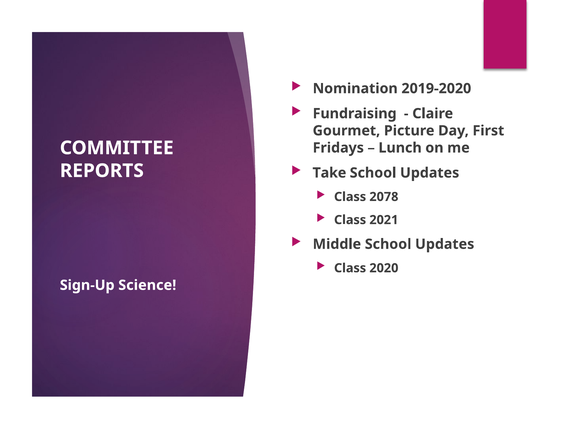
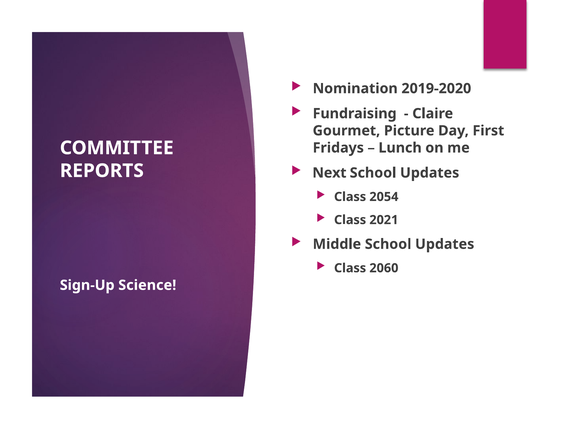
Take: Take -> Next
2078: 2078 -> 2054
2020: 2020 -> 2060
